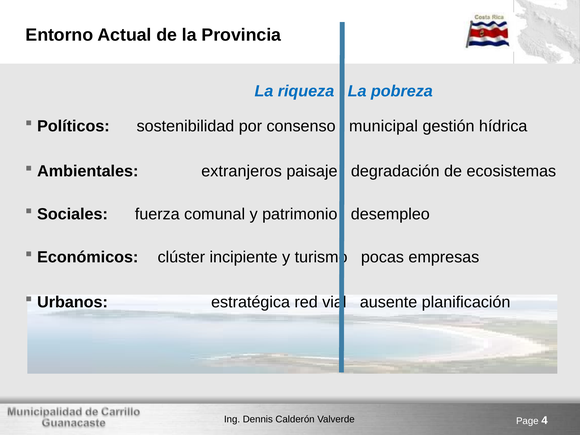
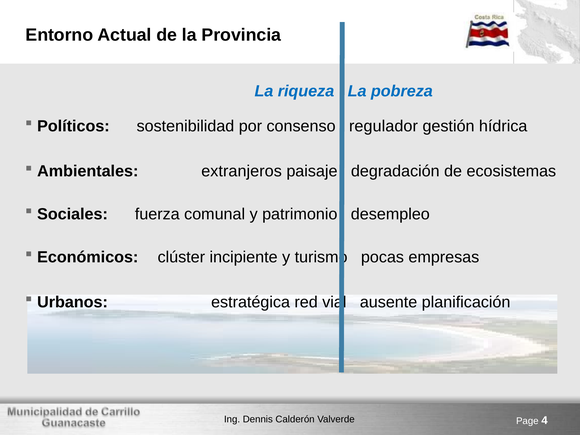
municipal: municipal -> regulador
